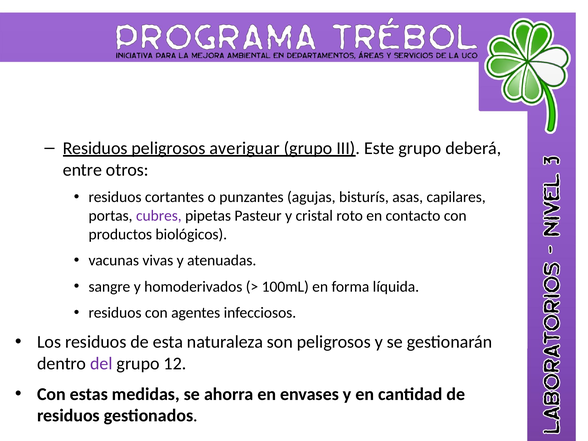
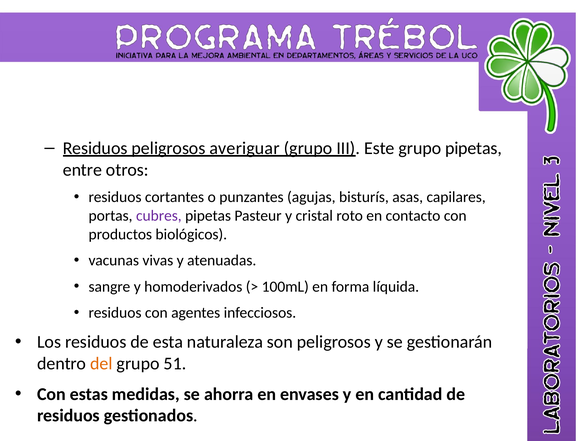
grupo deberá: deberá -> pipetas
del colour: purple -> orange
12: 12 -> 51
